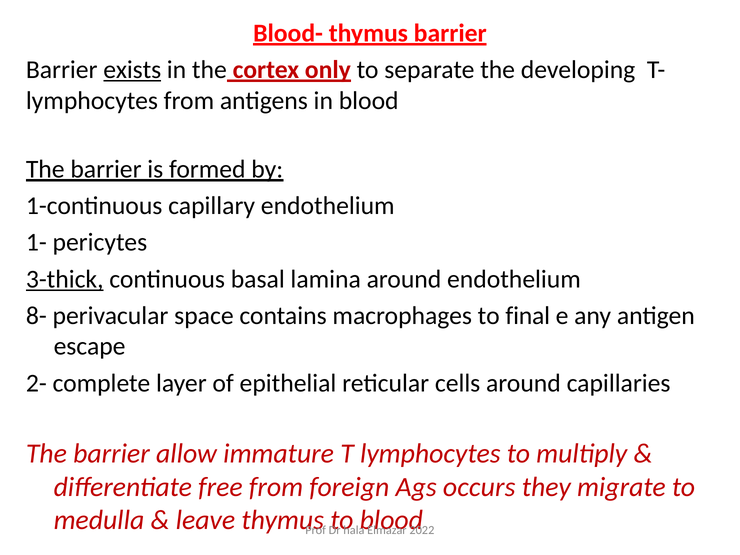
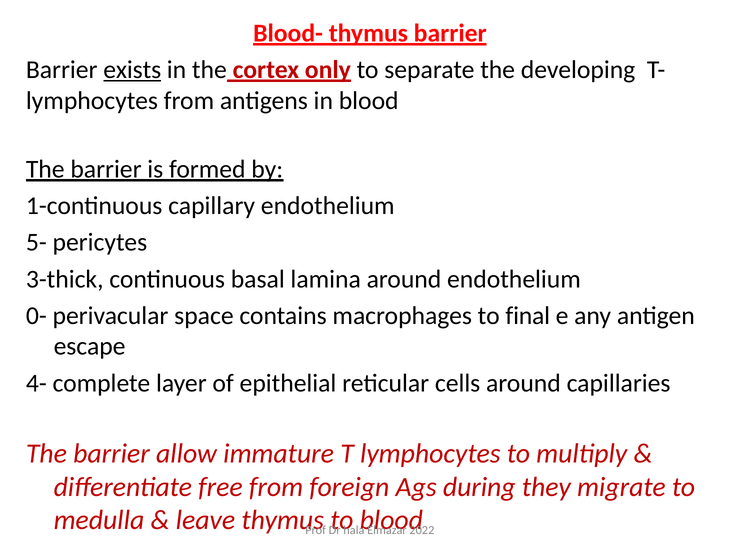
1-: 1- -> 5-
3-thick underline: present -> none
8-: 8- -> 0-
2-: 2- -> 4-
occurs: occurs -> during
